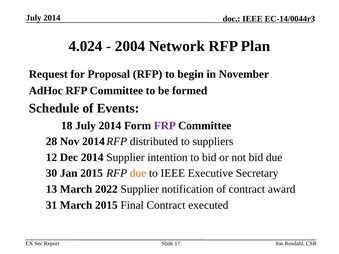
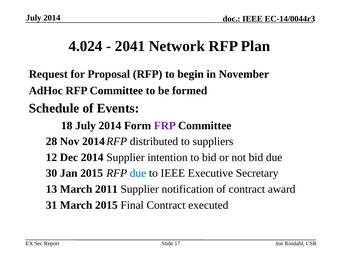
2004: 2004 -> 2041
due at (138, 173) colour: orange -> blue
2022: 2022 -> 2011
